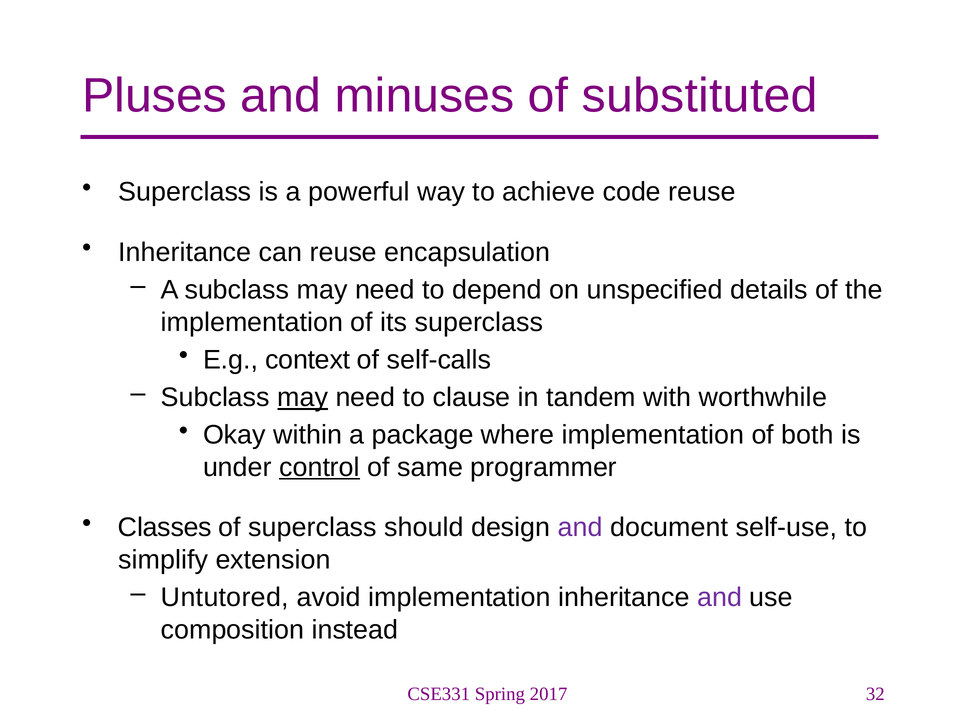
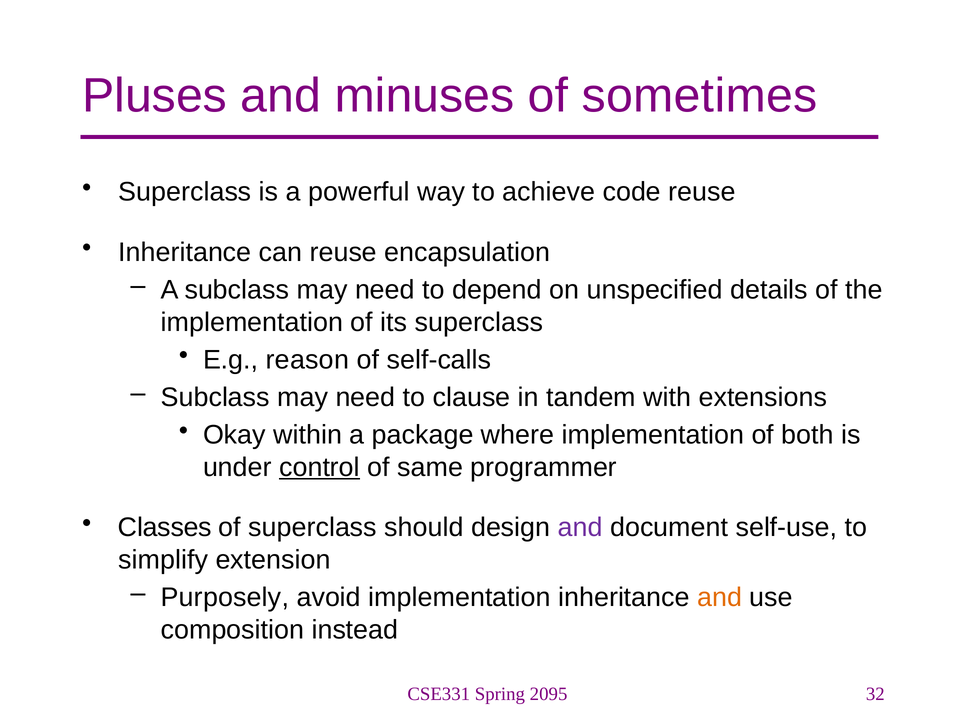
substituted: substituted -> sometimes
context: context -> reason
may at (303, 398) underline: present -> none
worthwhile: worthwhile -> extensions
Untutored: Untutored -> Purposely
and at (720, 598) colour: purple -> orange
2017: 2017 -> 2095
